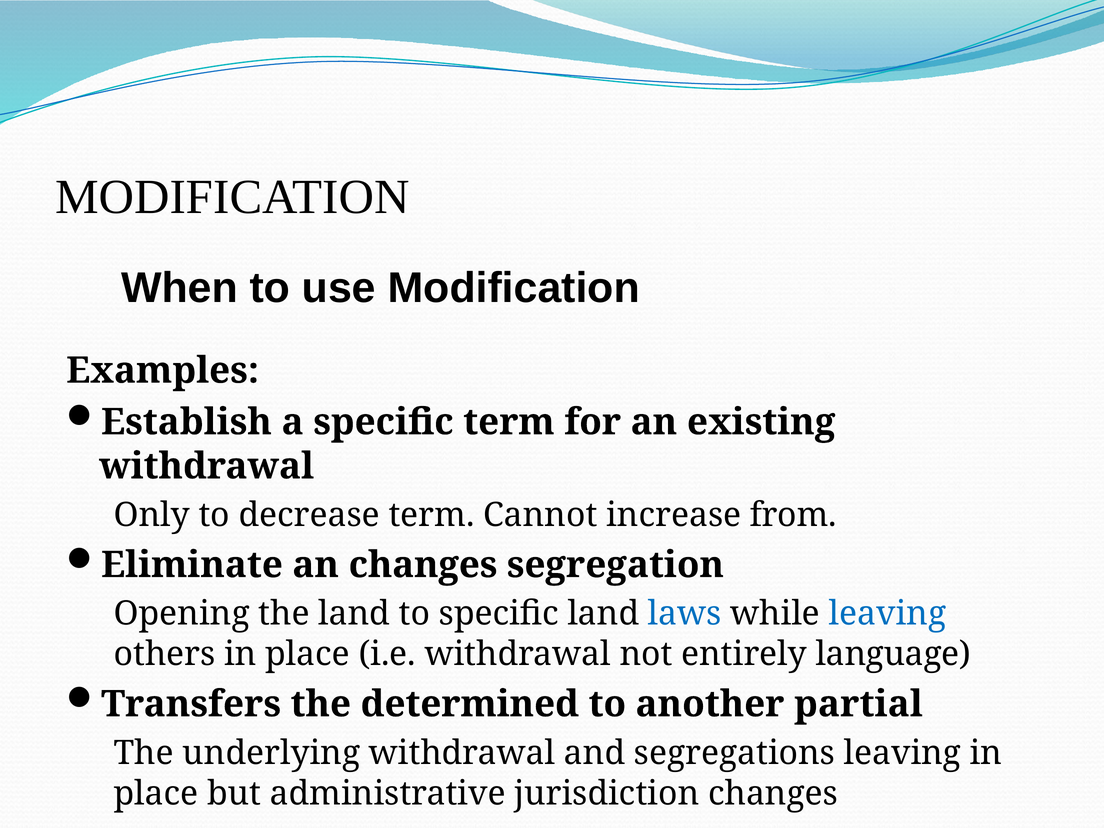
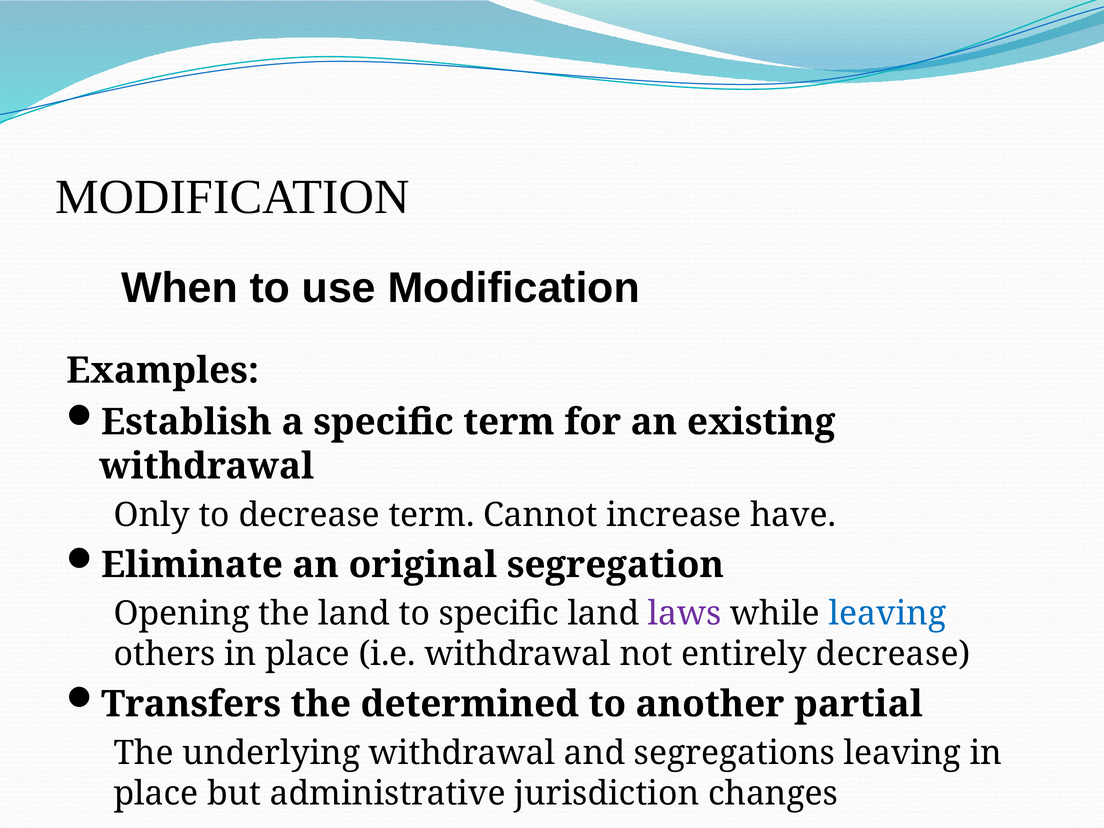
from: from -> have
an changes: changes -> original
laws colour: blue -> purple
entirely language: language -> decrease
